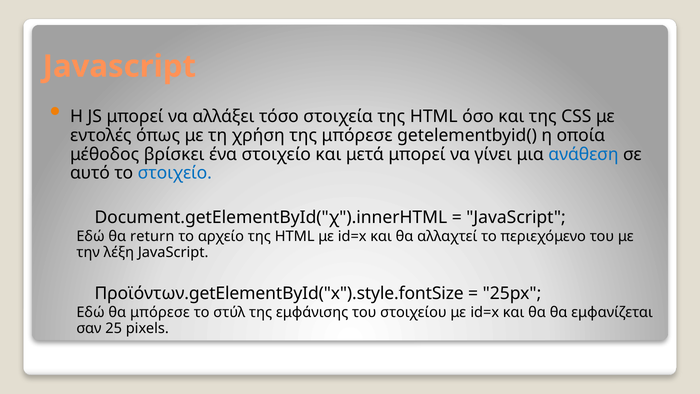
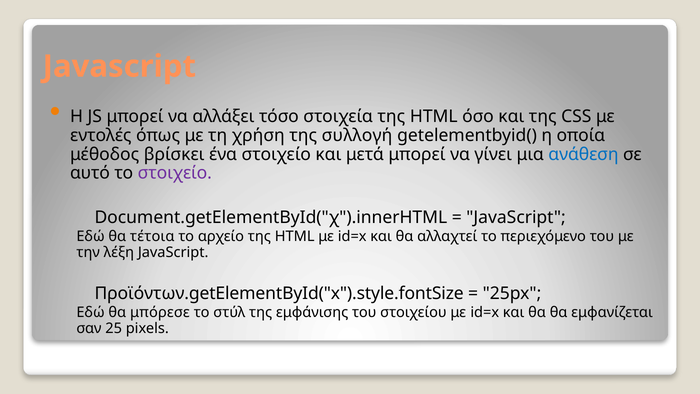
της μπόρεσε: μπόρεσε -> συλλογή
στοιχείο at (175, 173) colour: blue -> purple
return: return -> τέτοια
